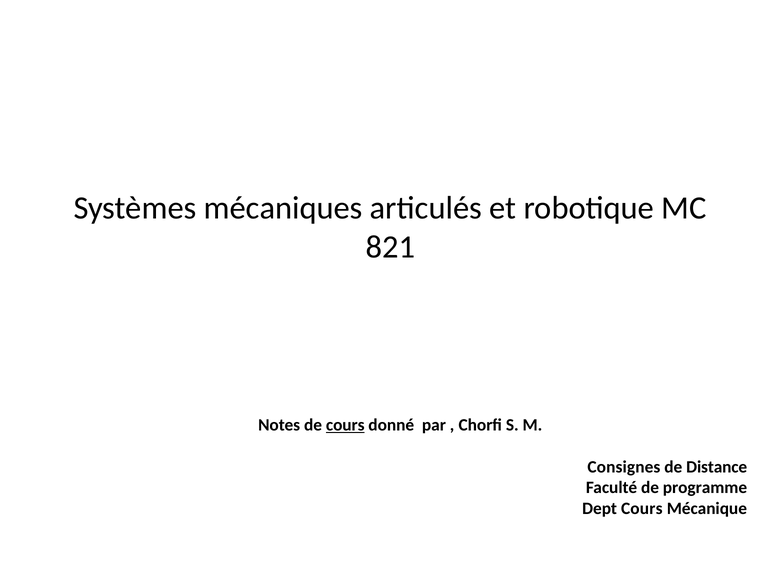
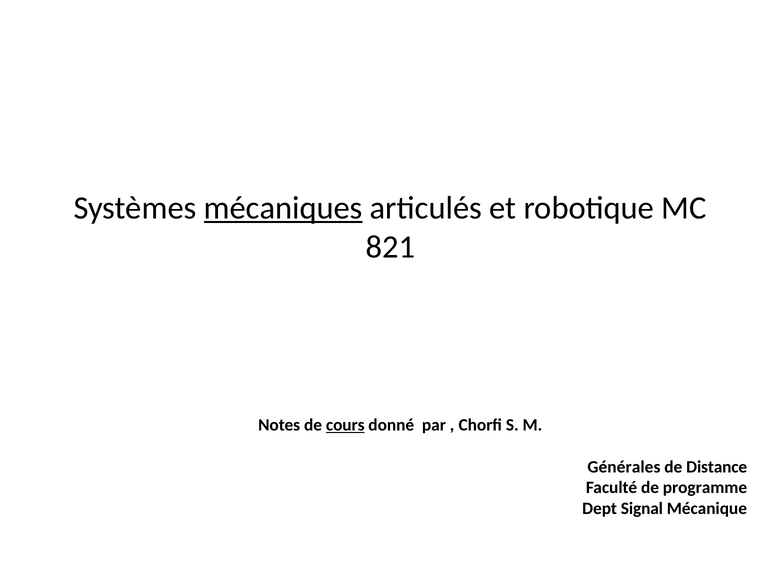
mécaniques underline: none -> present
Consignes: Consignes -> Générales
Dept Cours: Cours -> Signal
